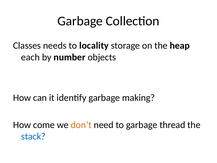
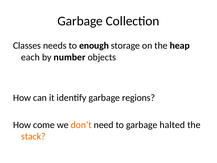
locality: locality -> enough
making: making -> regions
thread: thread -> halted
stack colour: blue -> orange
